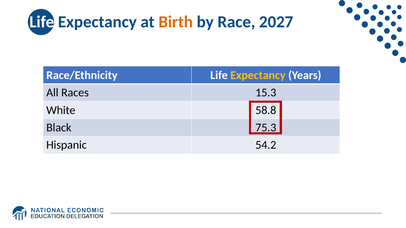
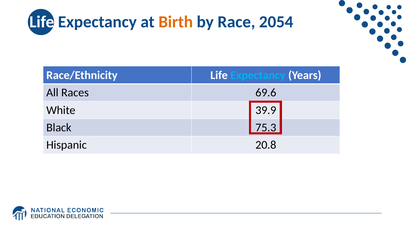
2027: 2027 -> 2054
Expectancy at (258, 75) colour: yellow -> light blue
15.3: 15.3 -> 69.6
58.8: 58.8 -> 39.9
54.2: 54.2 -> 20.8
